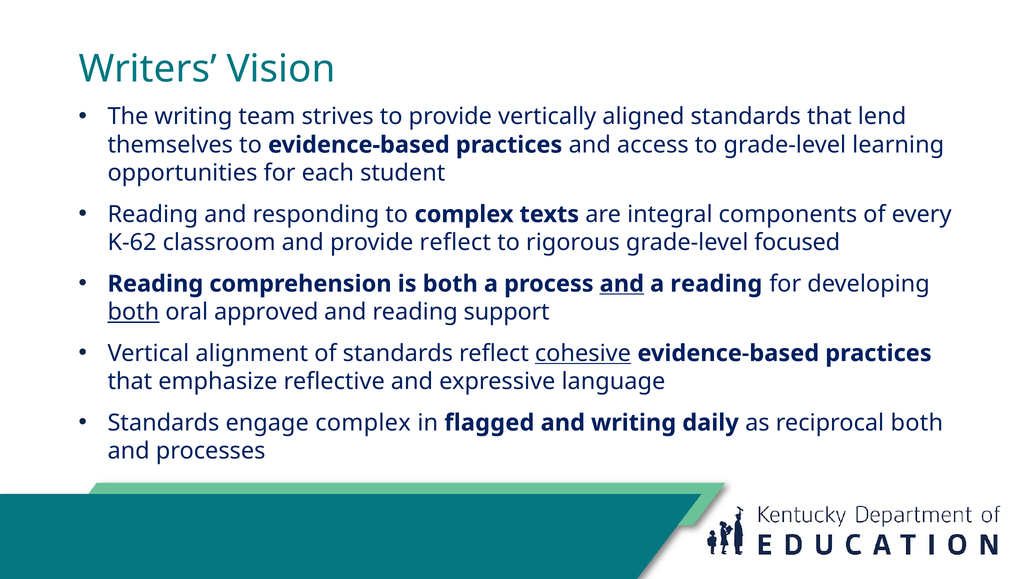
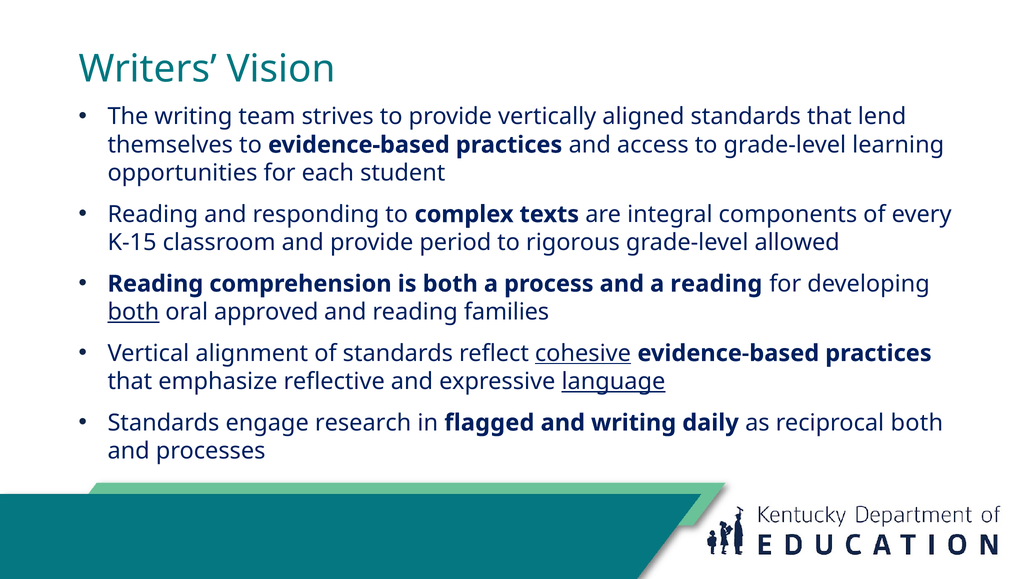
K-62: K-62 -> K-15
provide reflect: reflect -> period
focused: focused -> allowed
and at (622, 284) underline: present -> none
support: support -> families
language underline: none -> present
engage complex: complex -> research
